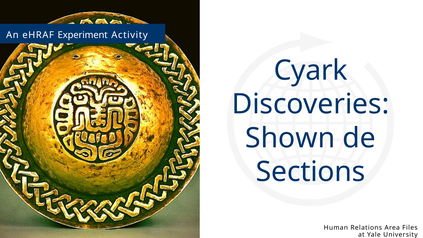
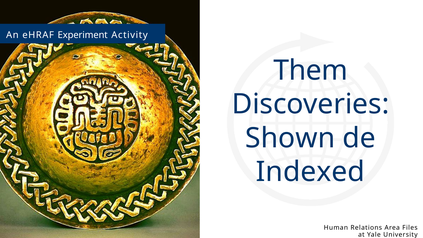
Cyark: Cyark -> Them
Sections: Sections -> Indexed
